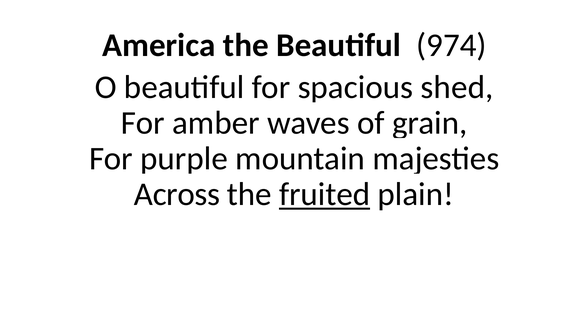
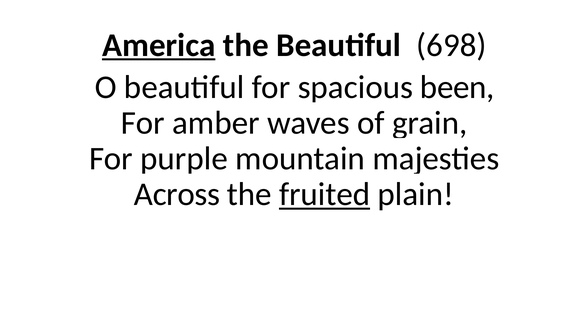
America underline: none -> present
974: 974 -> 698
shed: shed -> been
